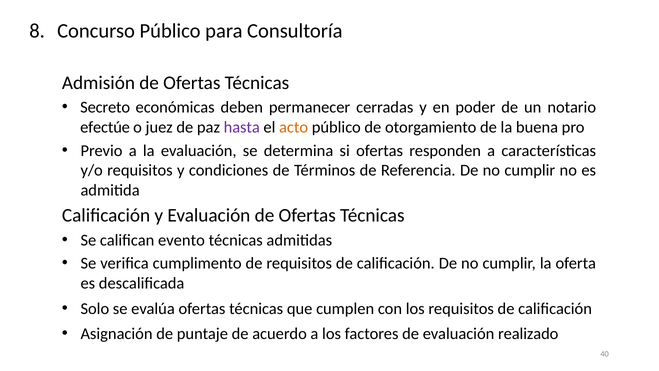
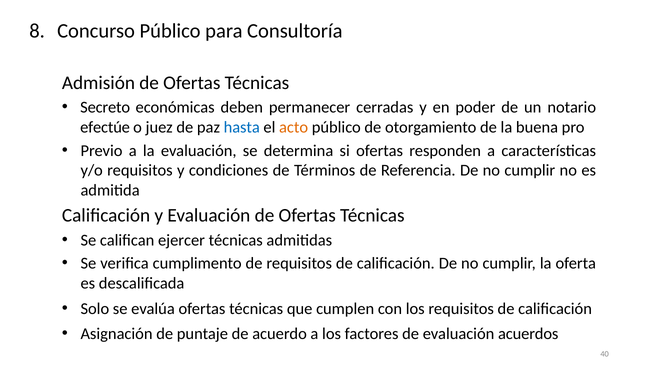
hasta colour: purple -> blue
evento: evento -> ejercer
realizado: realizado -> acuerdos
